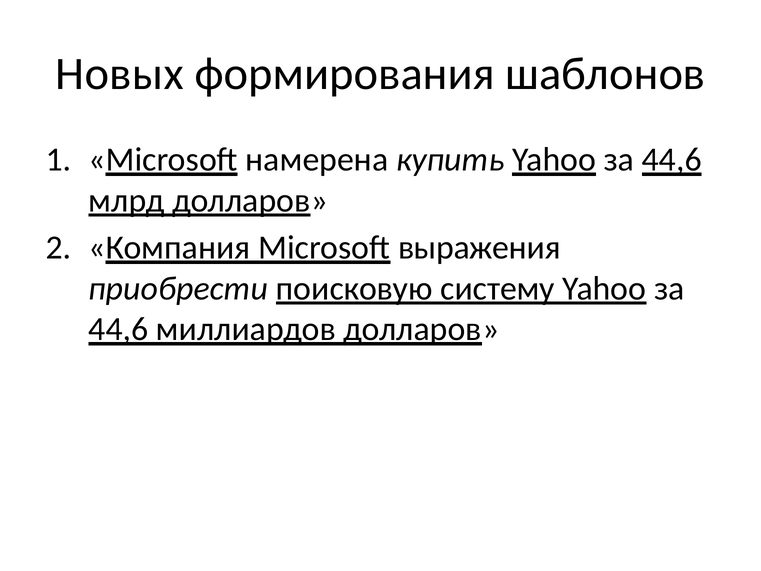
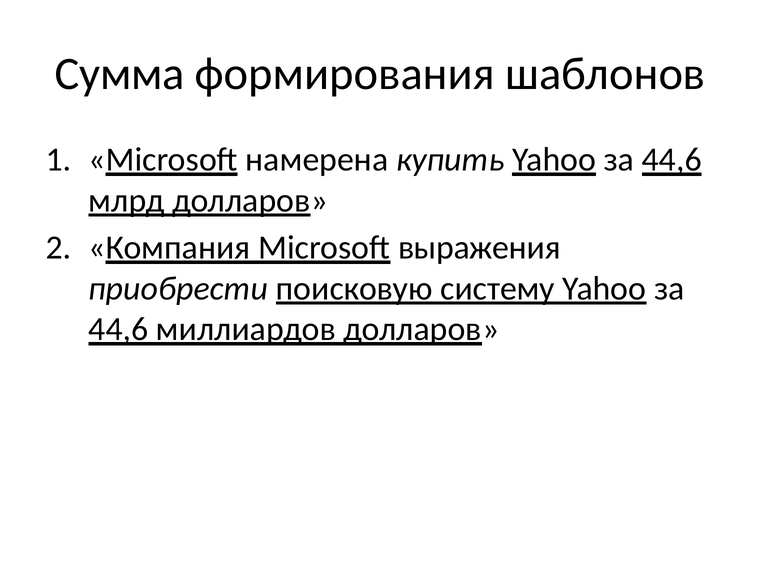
Новых: Новых -> Сумма
